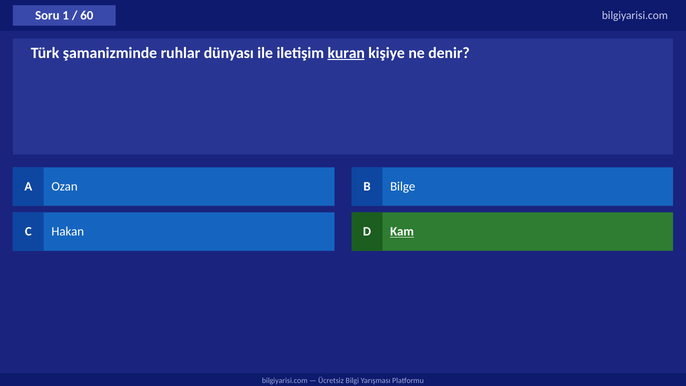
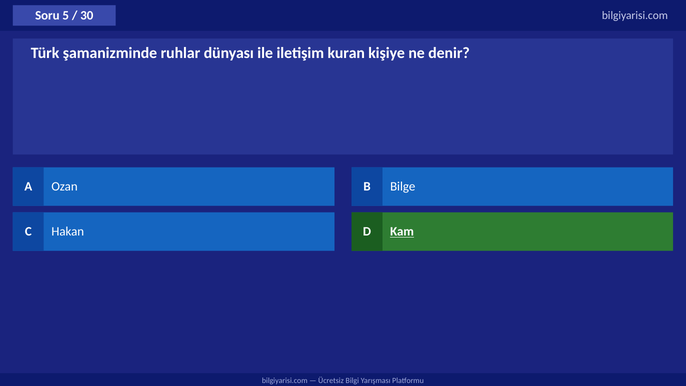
1: 1 -> 5
60: 60 -> 30
kuran underline: present -> none
